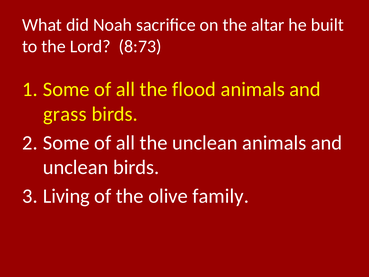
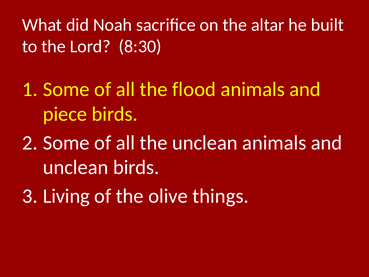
8:73: 8:73 -> 8:30
grass: grass -> piece
family: family -> things
